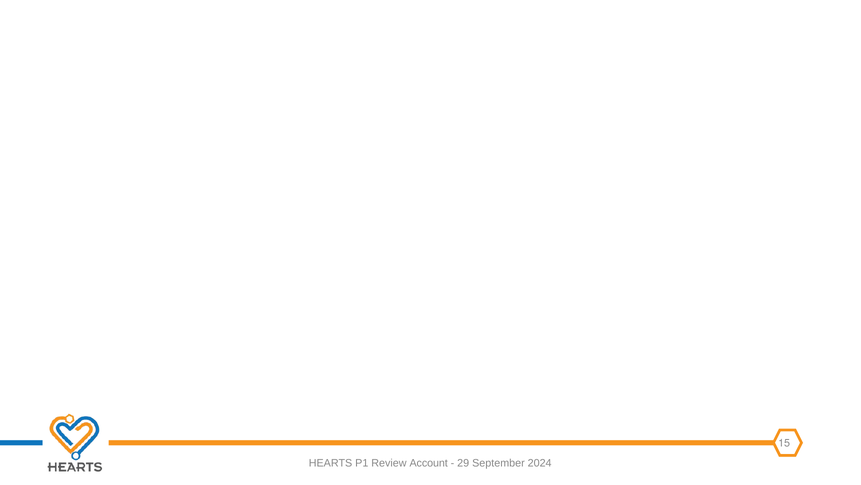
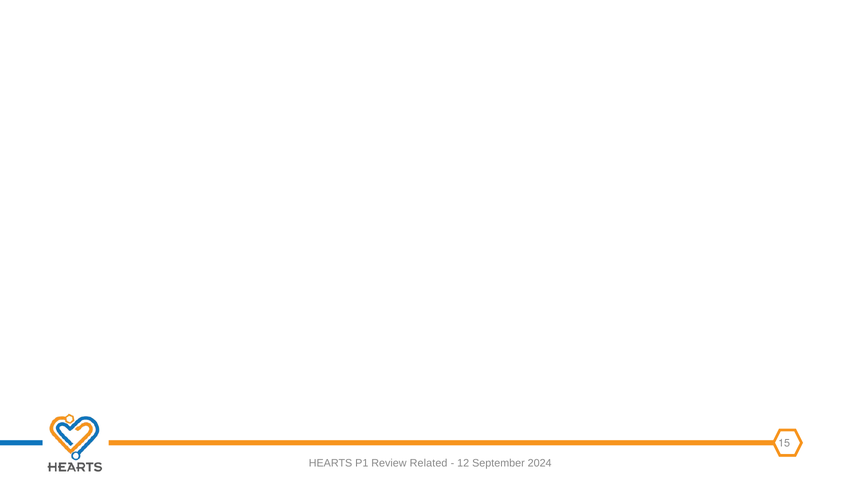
Account: Account -> Related
29: 29 -> 12
